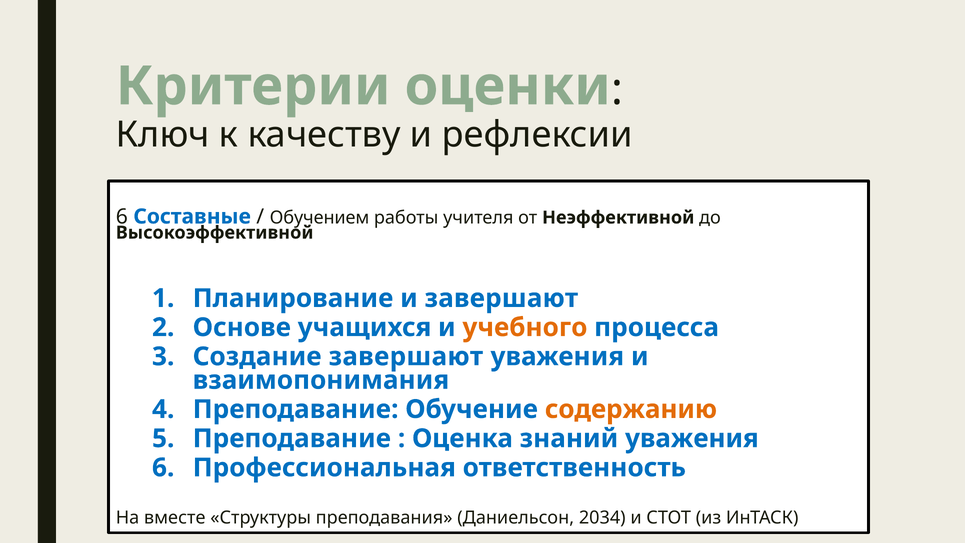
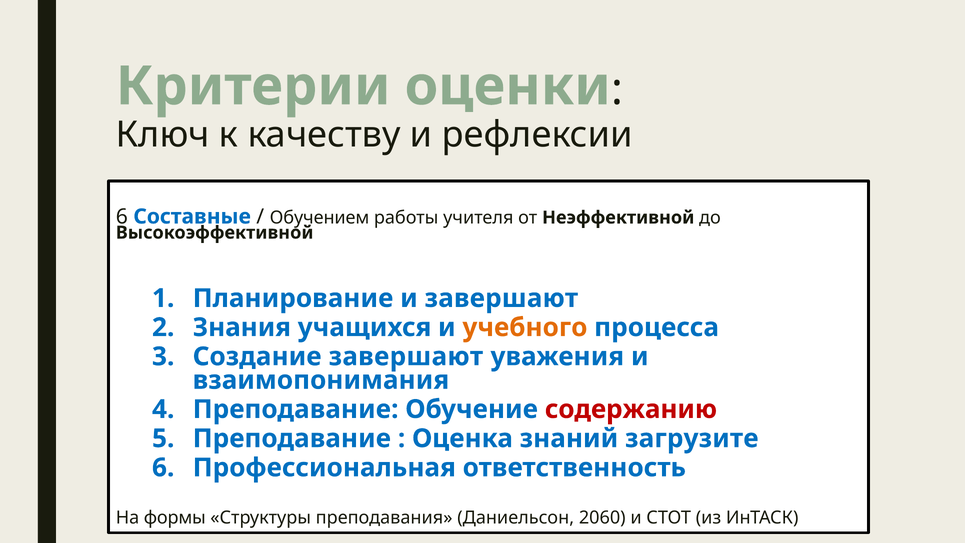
Основе: Основе -> Знания
содержанию colour: orange -> red
знаний уважения: уважения -> загрузите
вместе: вместе -> формы
2034: 2034 -> 2060
